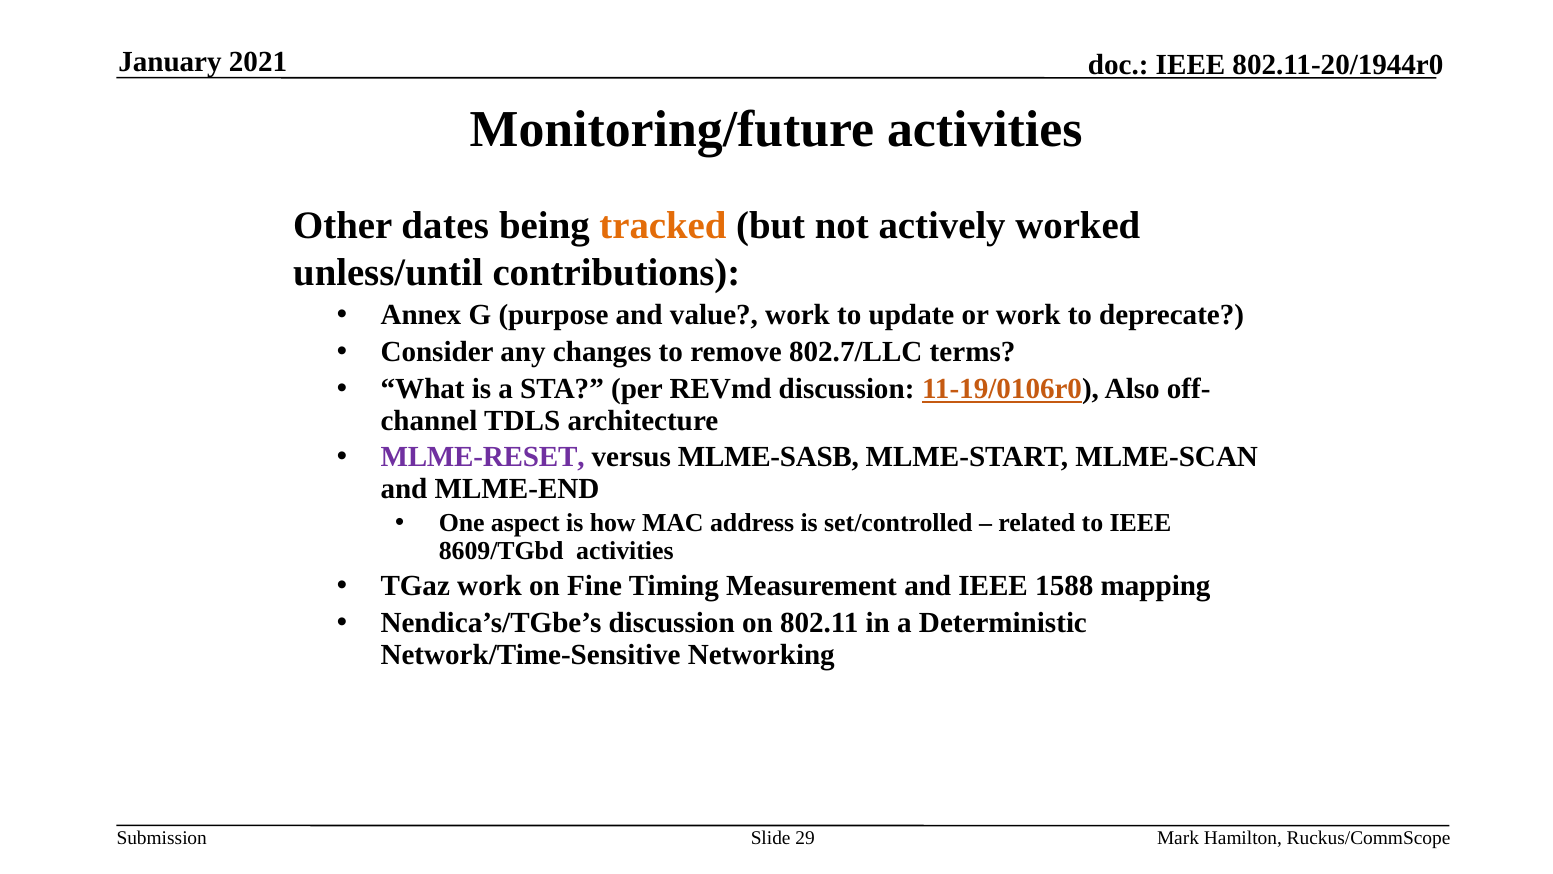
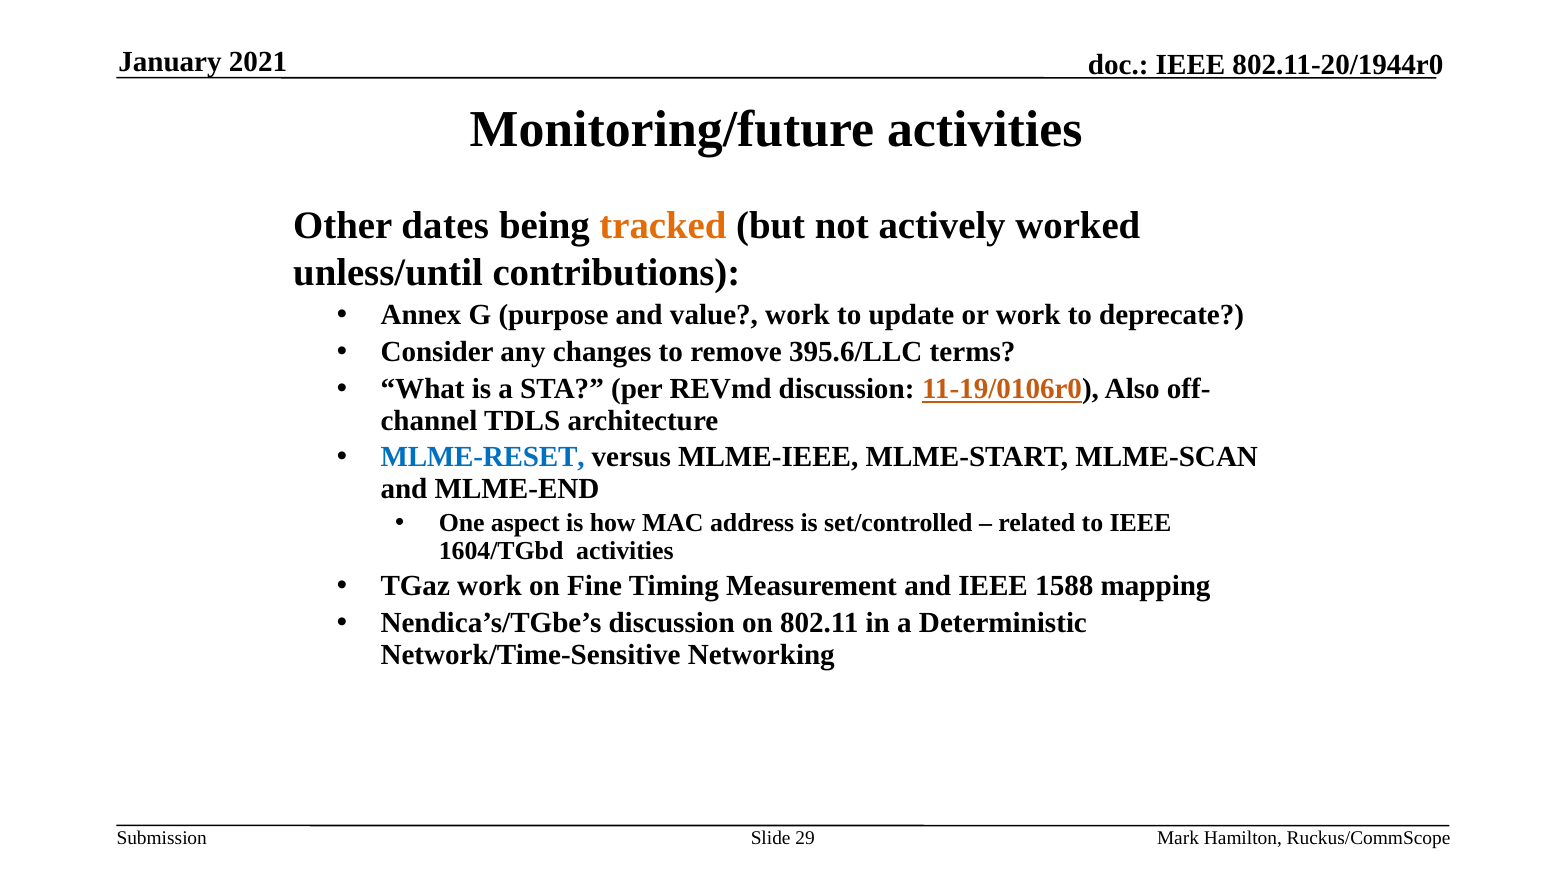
802.7/LLC: 802.7/LLC -> 395.6/LLC
MLME-RESET colour: purple -> blue
MLME-SASB: MLME-SASB -> MLME-IEEE
8609/TGbd: 8609/TGbd -> 1604/TGbd
